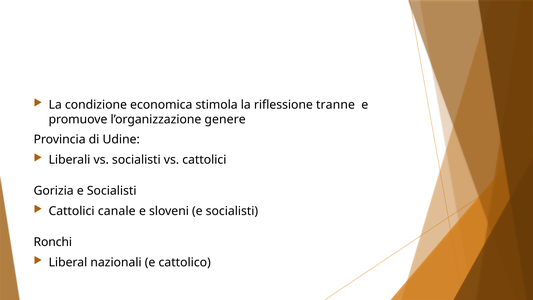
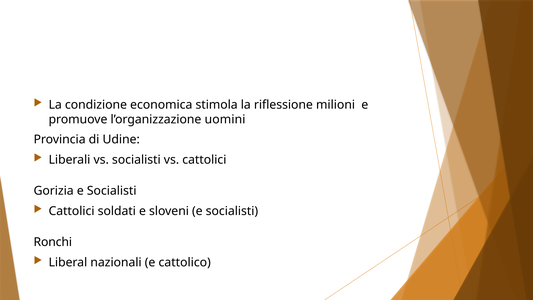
tranne: tranne -> milioni
genere: genere -> uomini
canale: canale -> soldati
